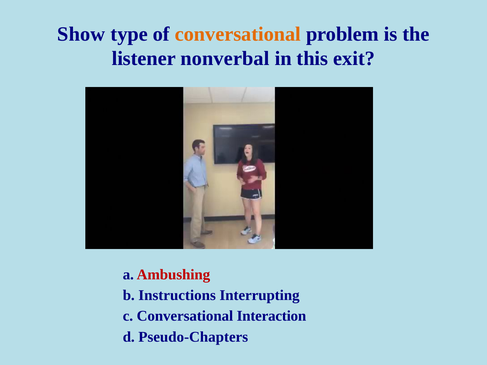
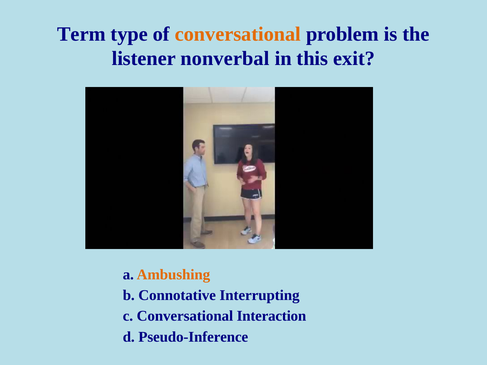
Show: Show -> Term
Ambushing colour: red -> orange
Instructions: Instructions -> Connotative
Pseudo-Chapters: Pseudo-Chapters -> Pseudo-Inference
